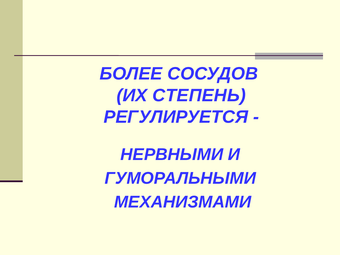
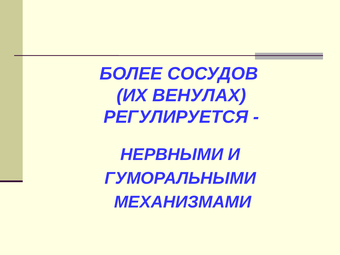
СТЕПЕНЬ: СТЕПЕНЬ -> ВЕНУЛАХ
